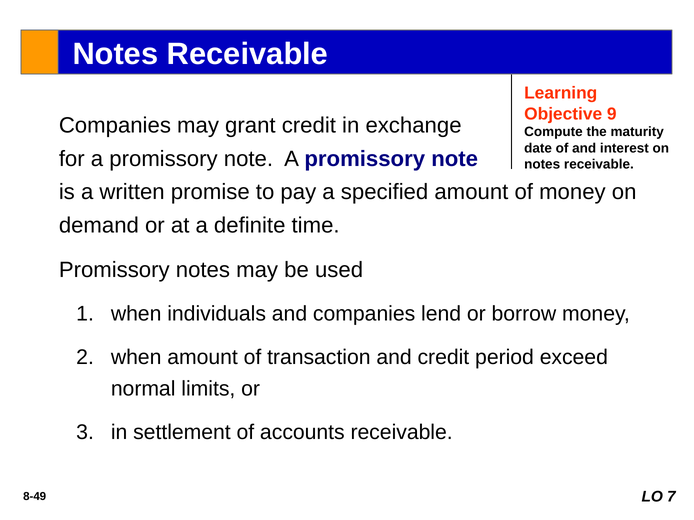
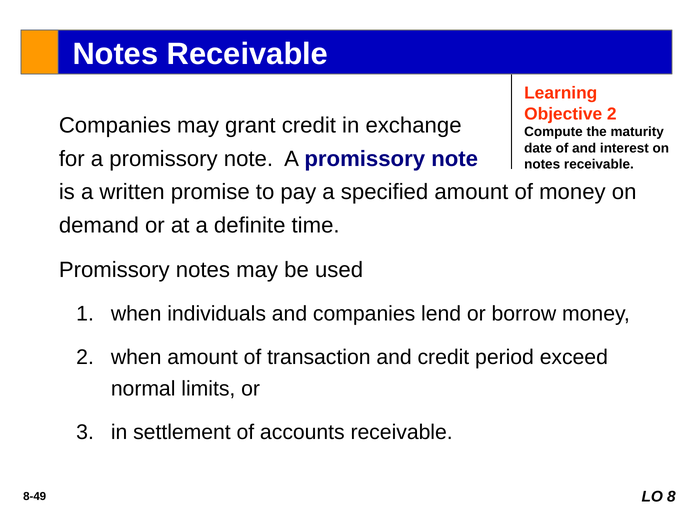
Objective 9: 9 -> 2
7: 7 -> 8
